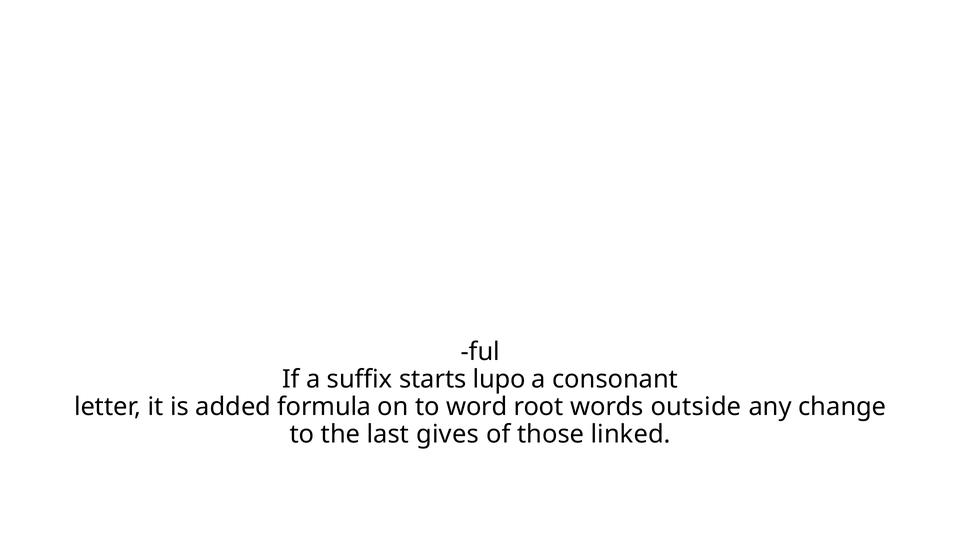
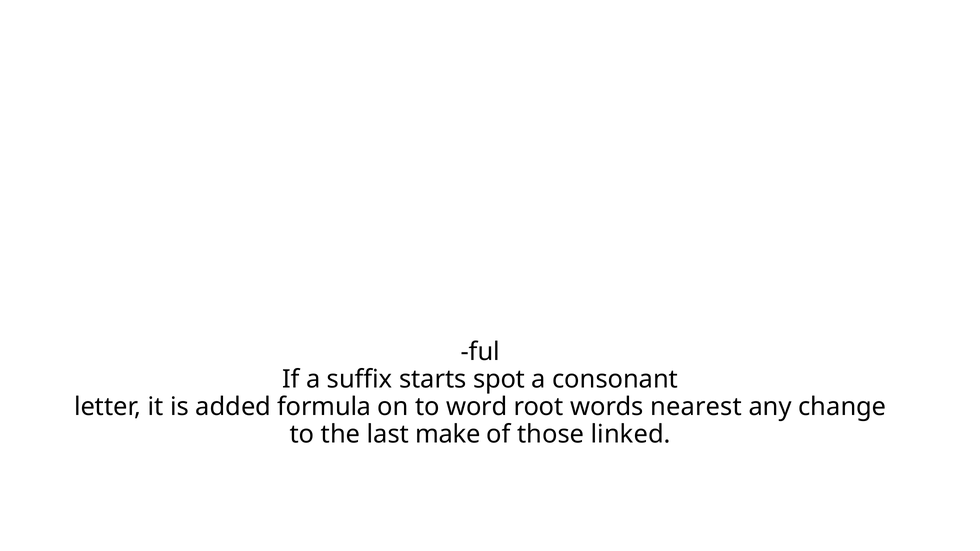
lupo: lupo -> spot
outside: outside -> nearest
gives: gives -> make
